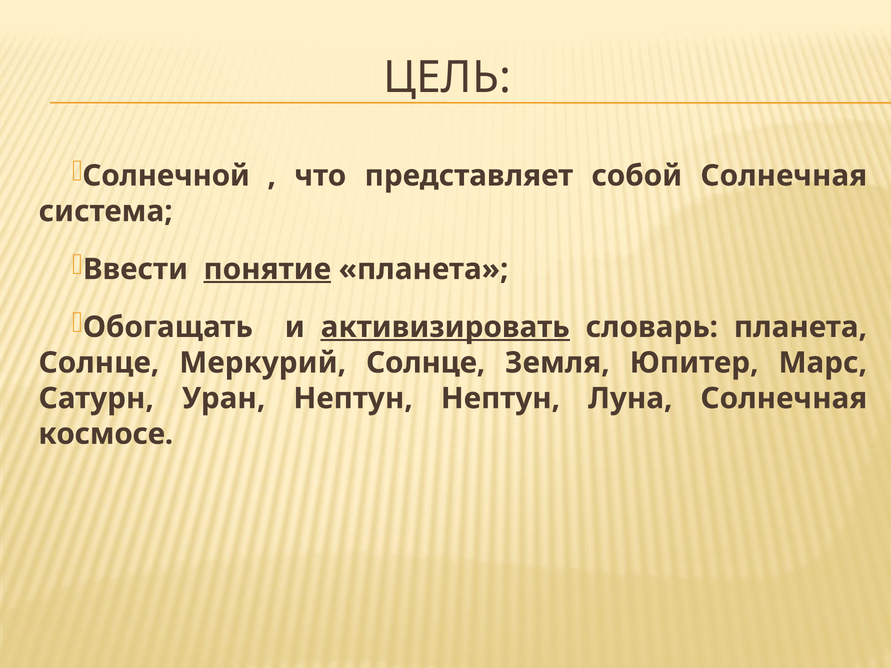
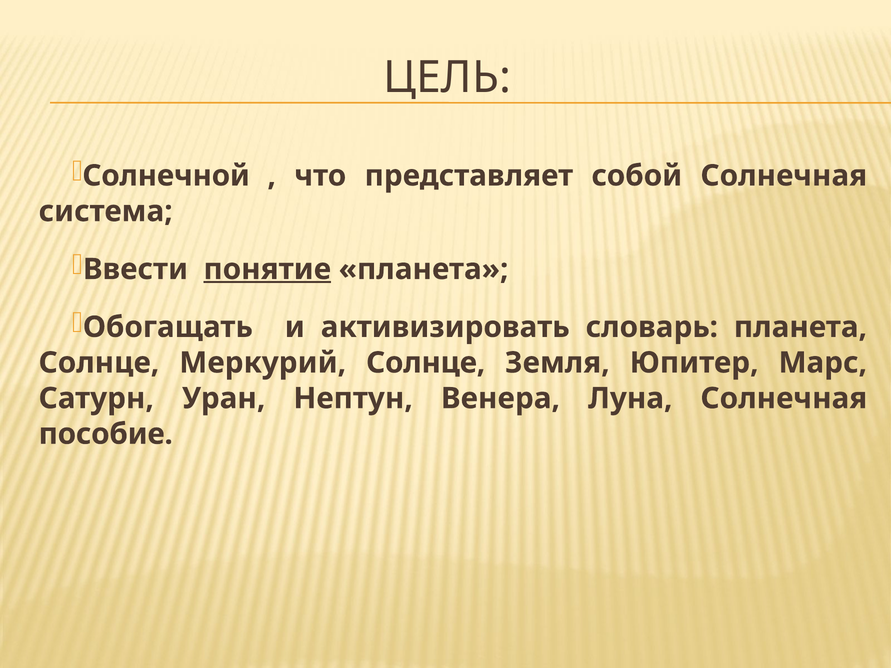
активизировать underline: present -> none
Нептун Нептун: Нептун -> Венера
космосе: космосе -> пособие
